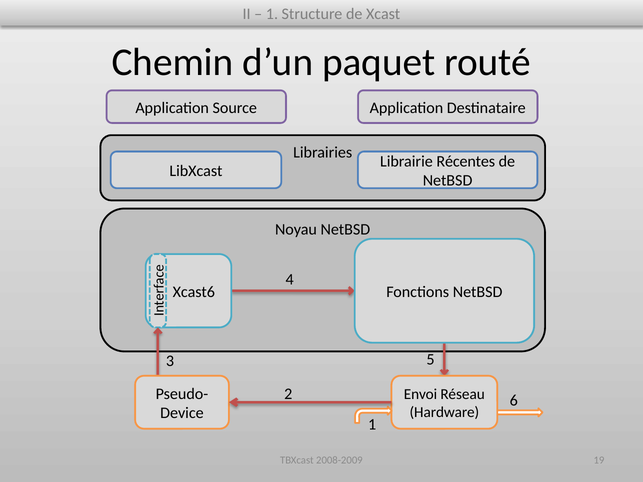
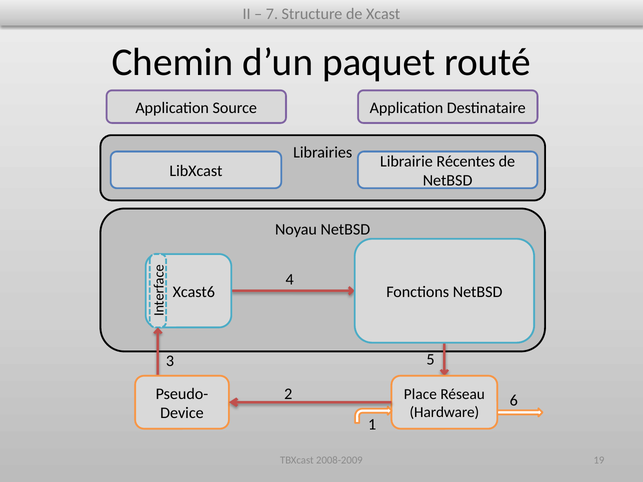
1 at (272, 14): 1 -> 7
Envoi: Envoi -> Place
